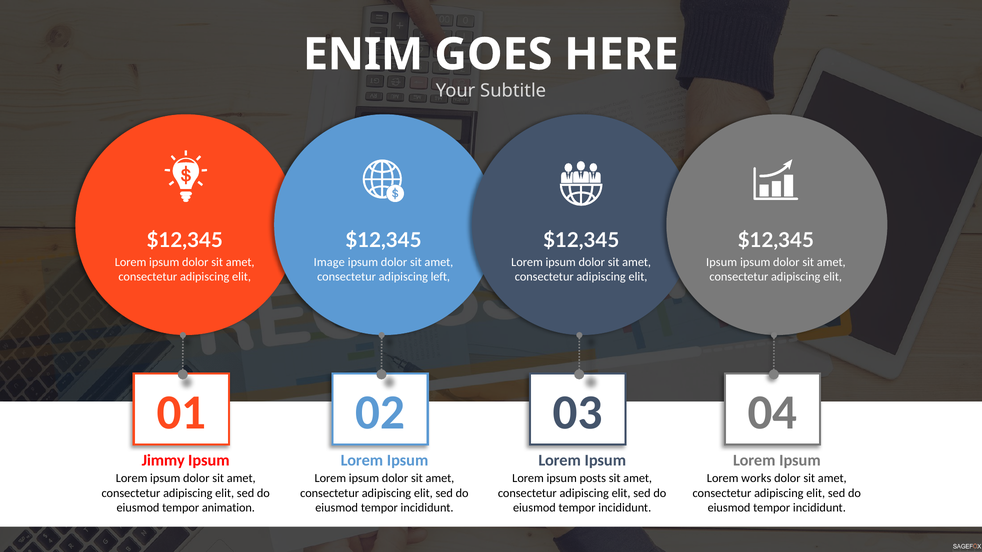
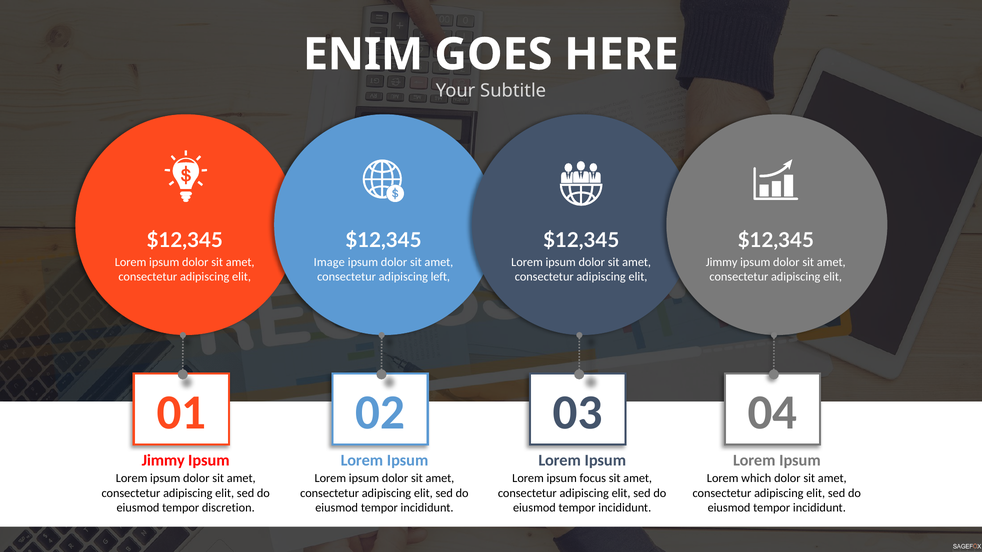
Ipsum at (722, 262): Ipsum -> Jimmy
posts: posts -> focus
works: works -> which
animation: animation -> discretion
